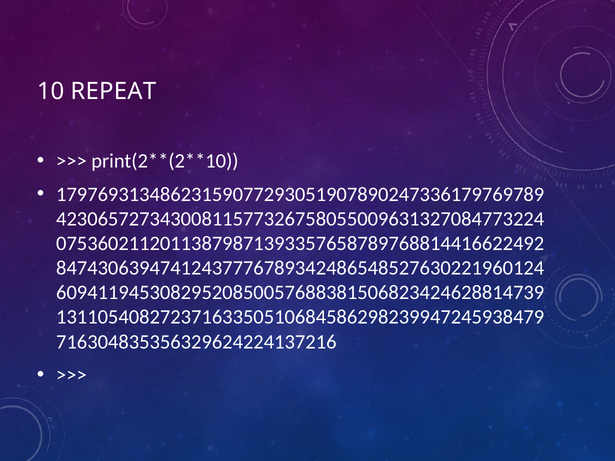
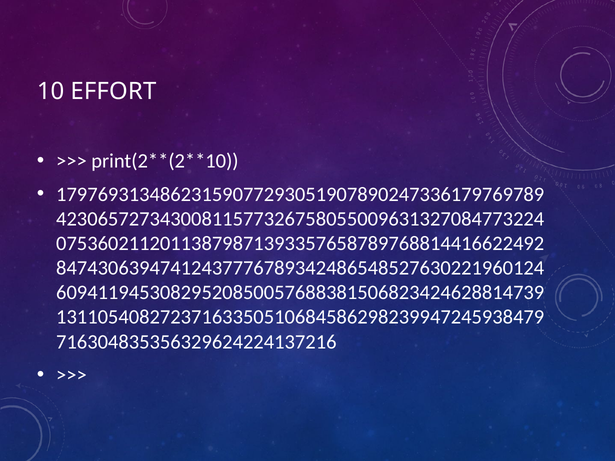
REPEAT: REPEAT -> EFFORT
